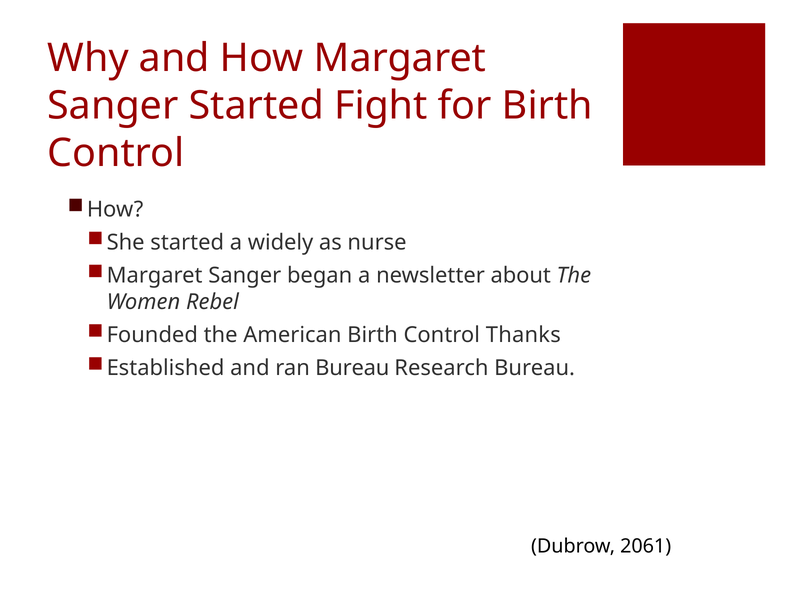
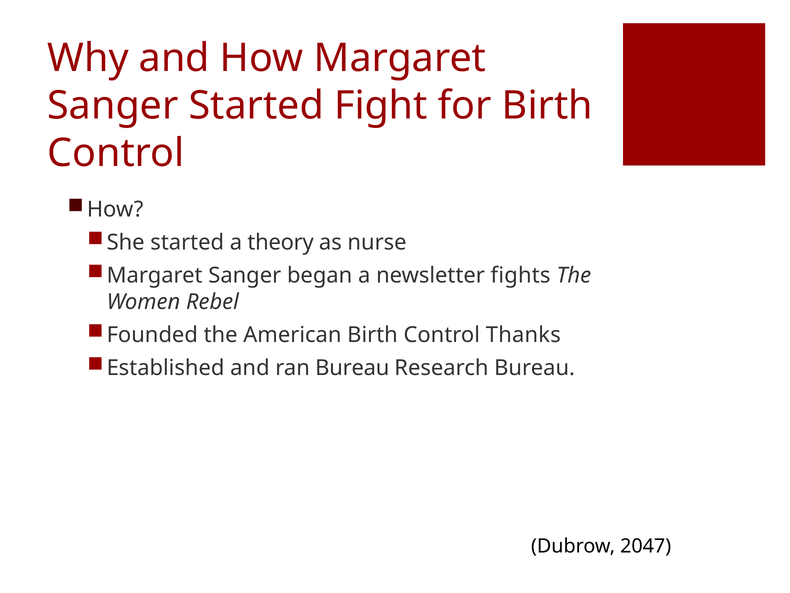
widely: widely -> theory
about: about -> fights
2061: 2061 -> 2047
